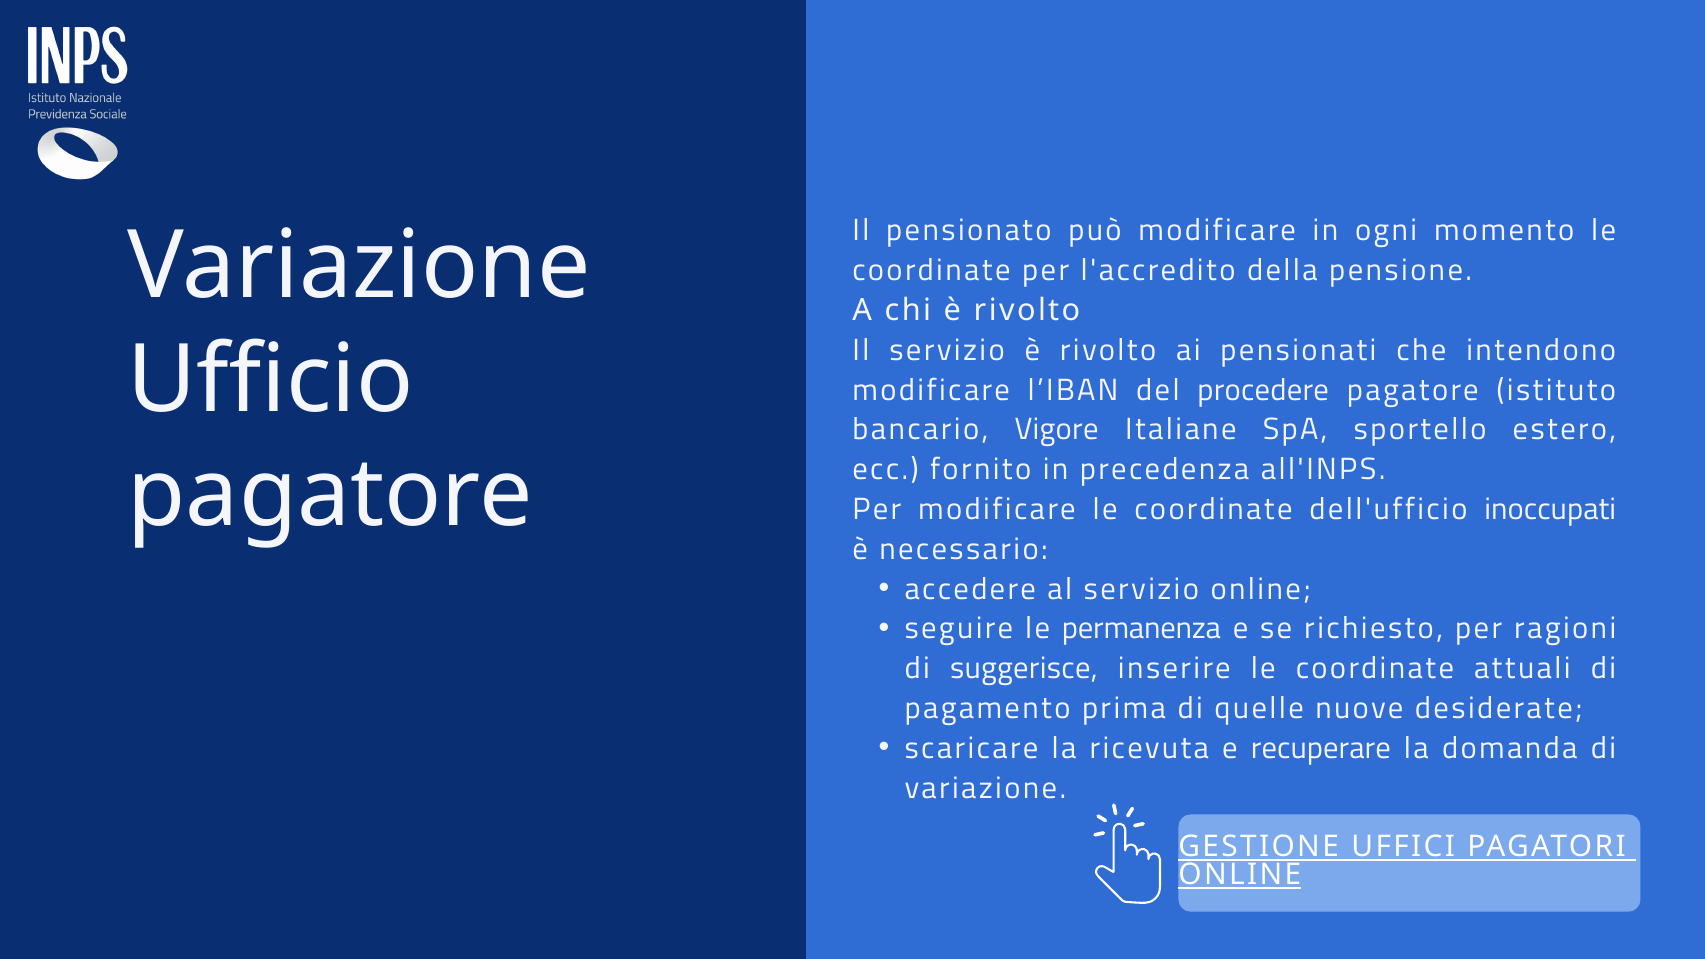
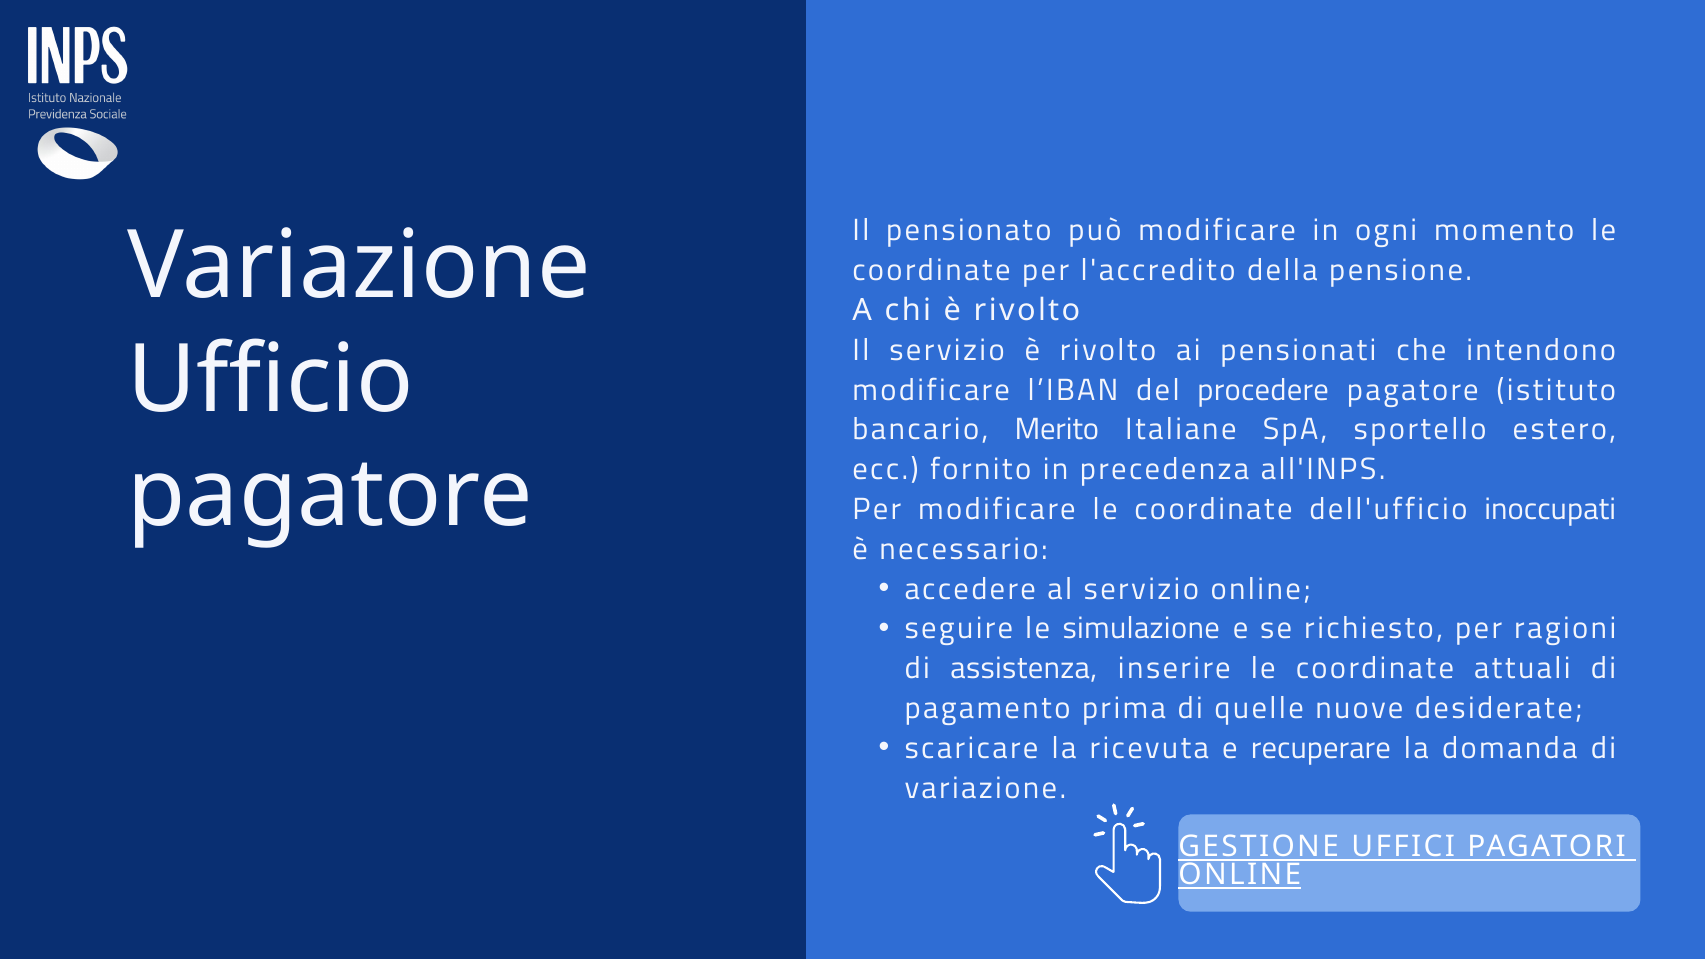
Vigore: Vigore -> Merito
permanenza: permanenza -> simulazione
suggerisce: suggerisce -> assistenza
